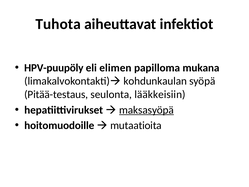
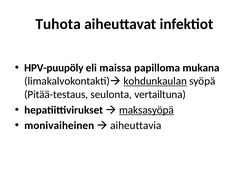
elimen: elimen -> maissa
kohdunkaulan underline: none -> present
lääkkeisiin: lääkkeisiin -> vertailtuna
hoitomuodoille: hoitomuodoille -> monivaiheinen
mutaatioita: mutaatioita -> aiheuttavia
